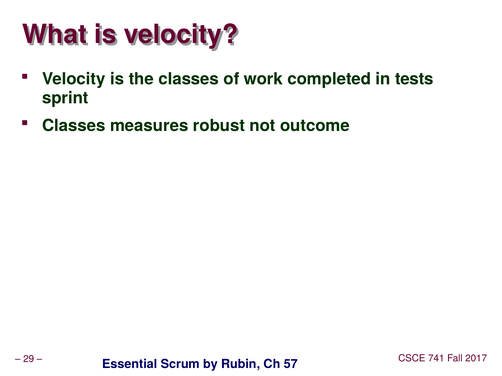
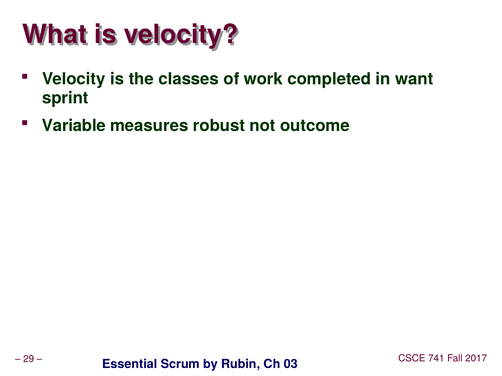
tests: tests -> want
Classes at (74, 126): Classes -> Variable
57: 57 -> 03
